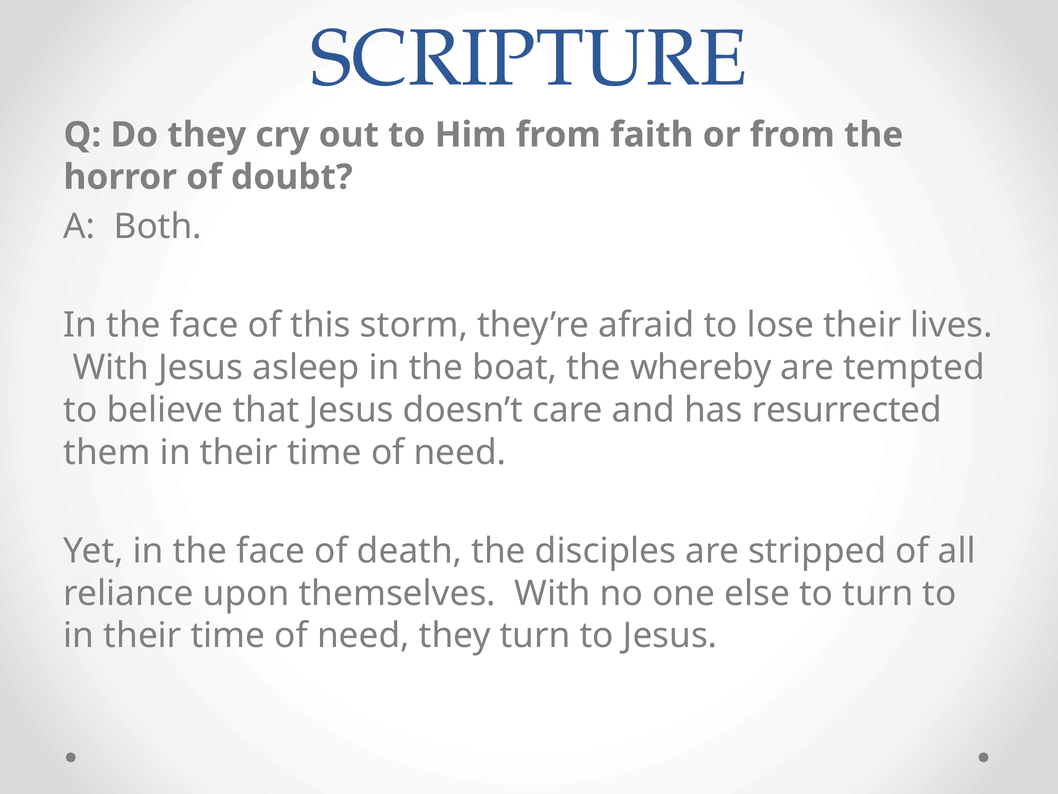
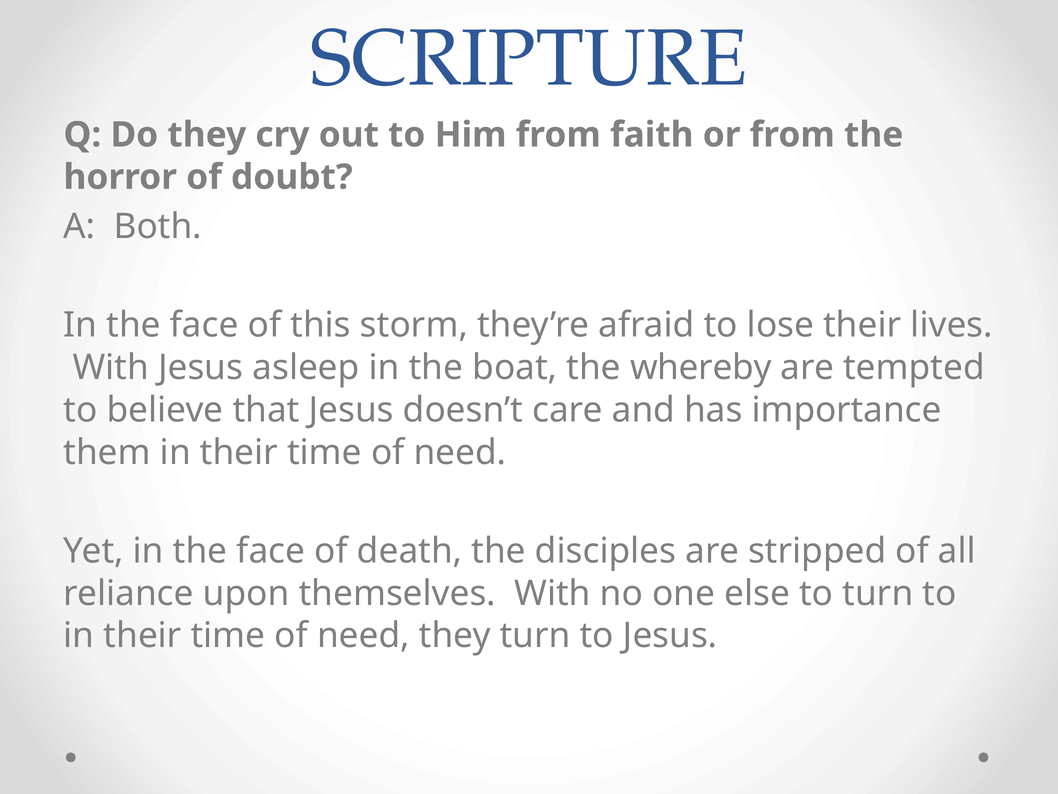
resurrected: resurrected -> importance
